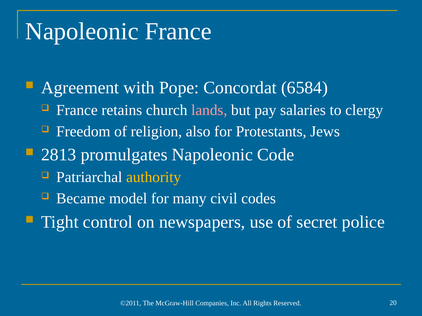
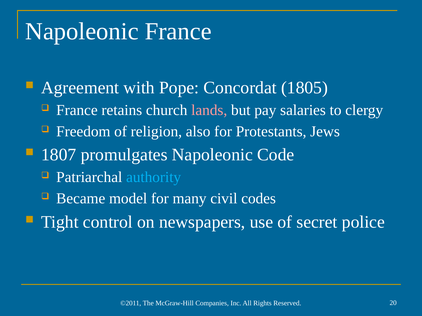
6584: 6584 -> 1805
2813: 2813 -> 1807
authority colour: yellow -> light blue
